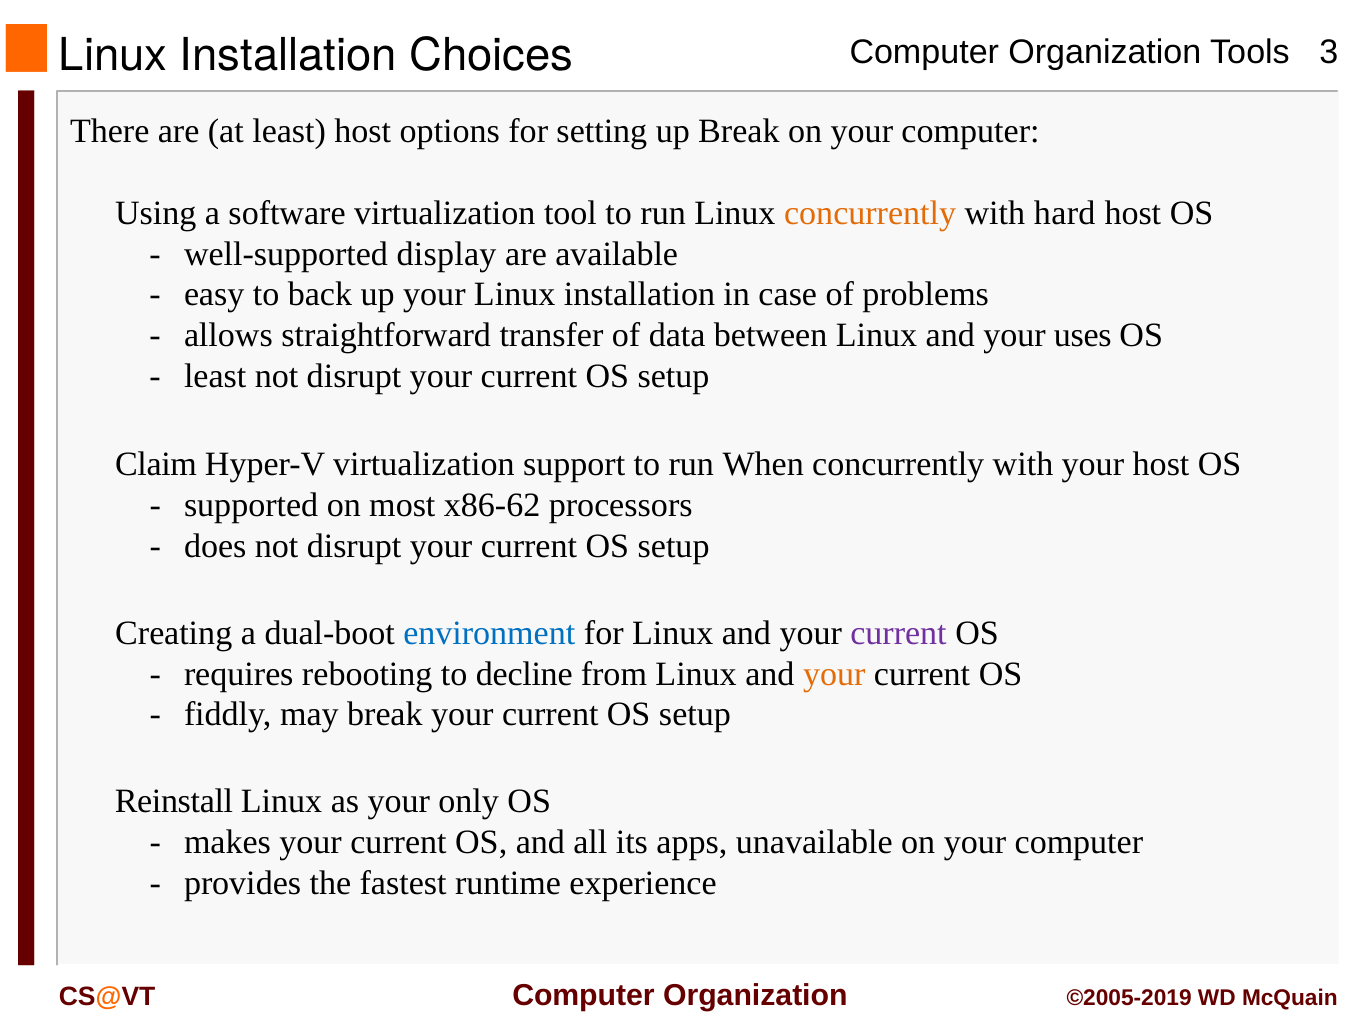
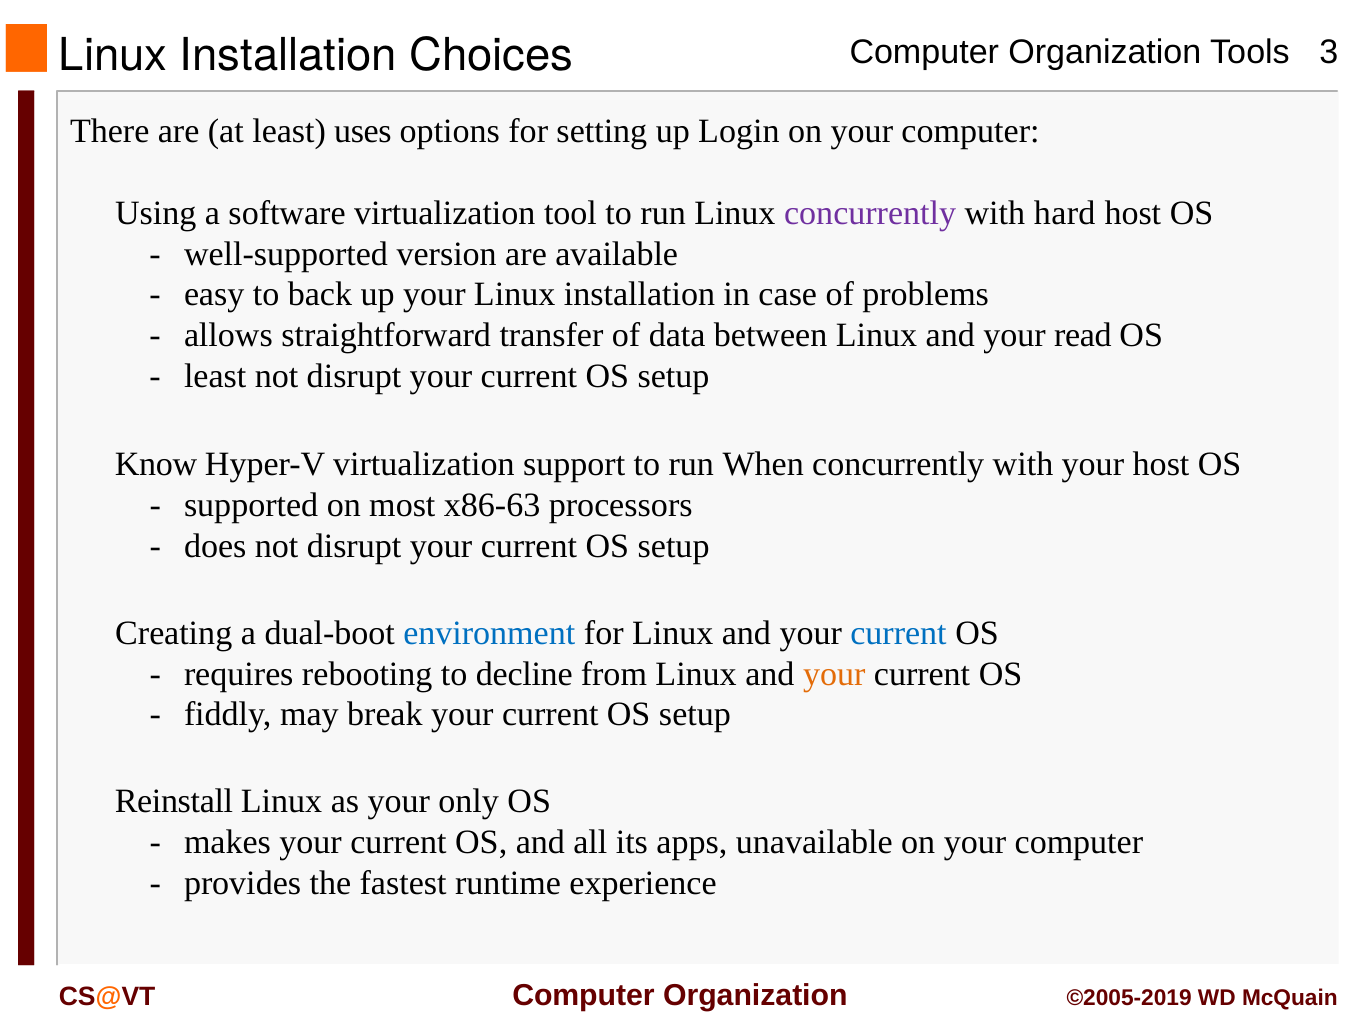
least host: host -> uses
up Break: Break -> Login
concurrently at (870, 213) colour: orange -> purple
display: display -> version
uses: uses -> read
Claim: Claim -> Know
x86-62: x86-62 -> x86-63
current at (899, 633) colour: purple -> blue
